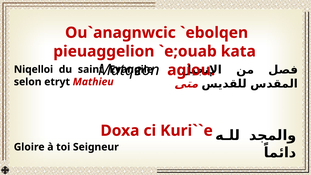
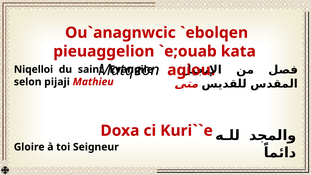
etryt: etryt -> pijaji
